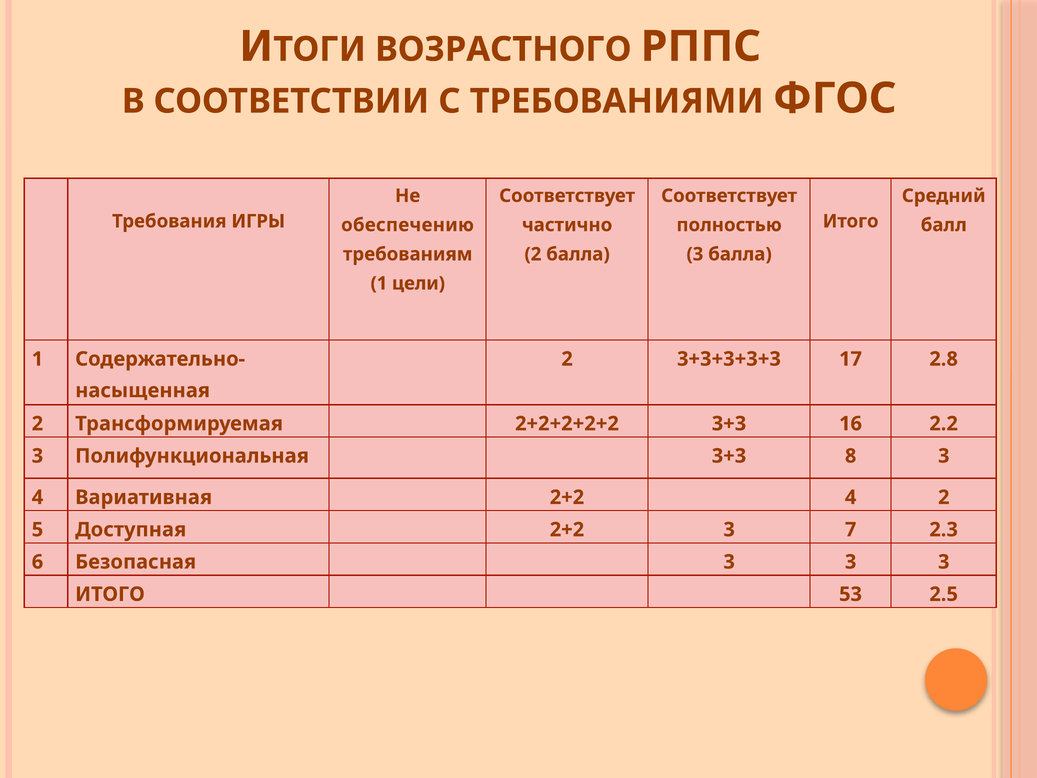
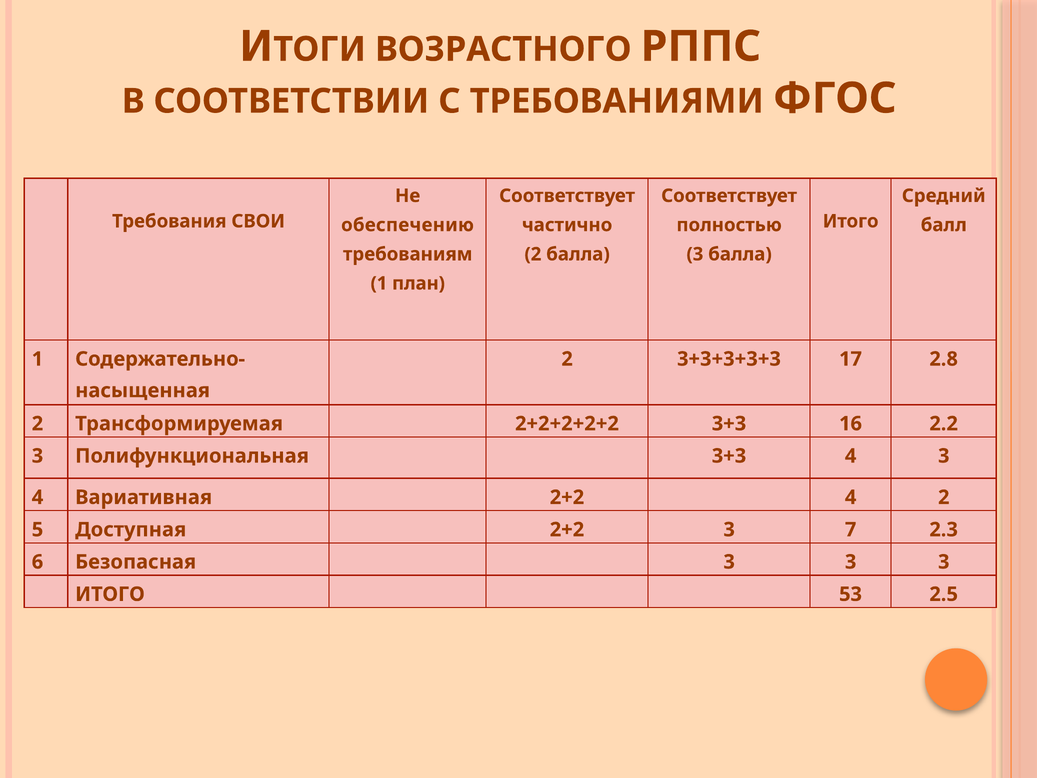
ИГРЫ: ИГРЫ -> СВОИ
цели: цели -> план
3+3 8: 8 -> 4
